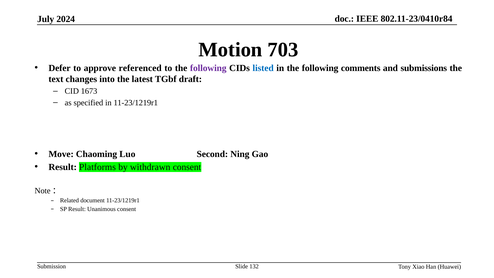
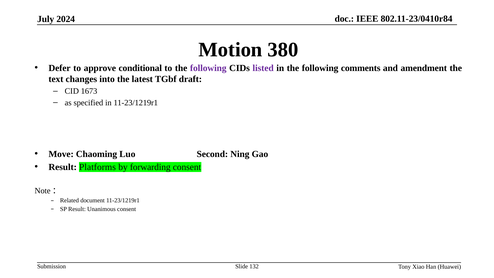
703: 703 -> 380
referenced: referenced -> conditional
listed colour: blue -> purple
submissions: submissions -> amendment
withdrawn: withdrawn -> forwarding
